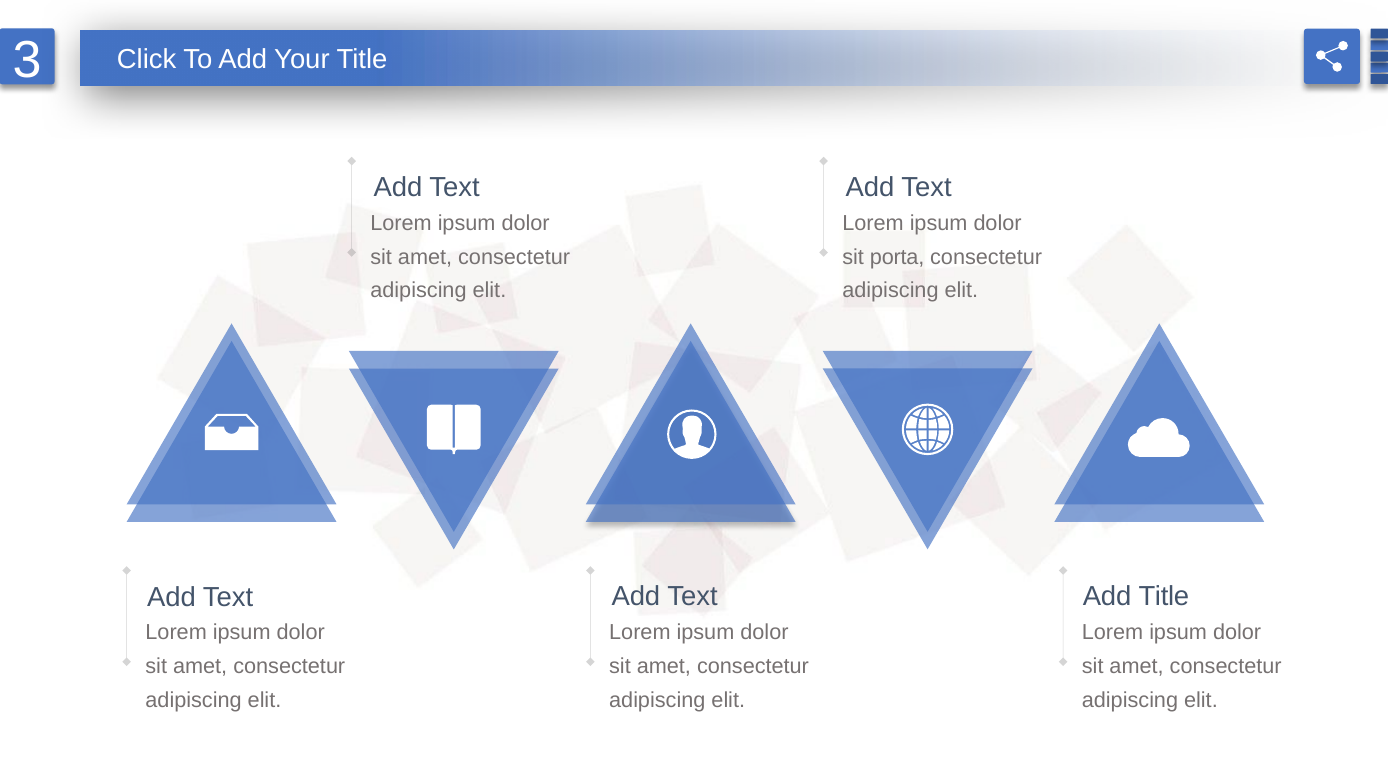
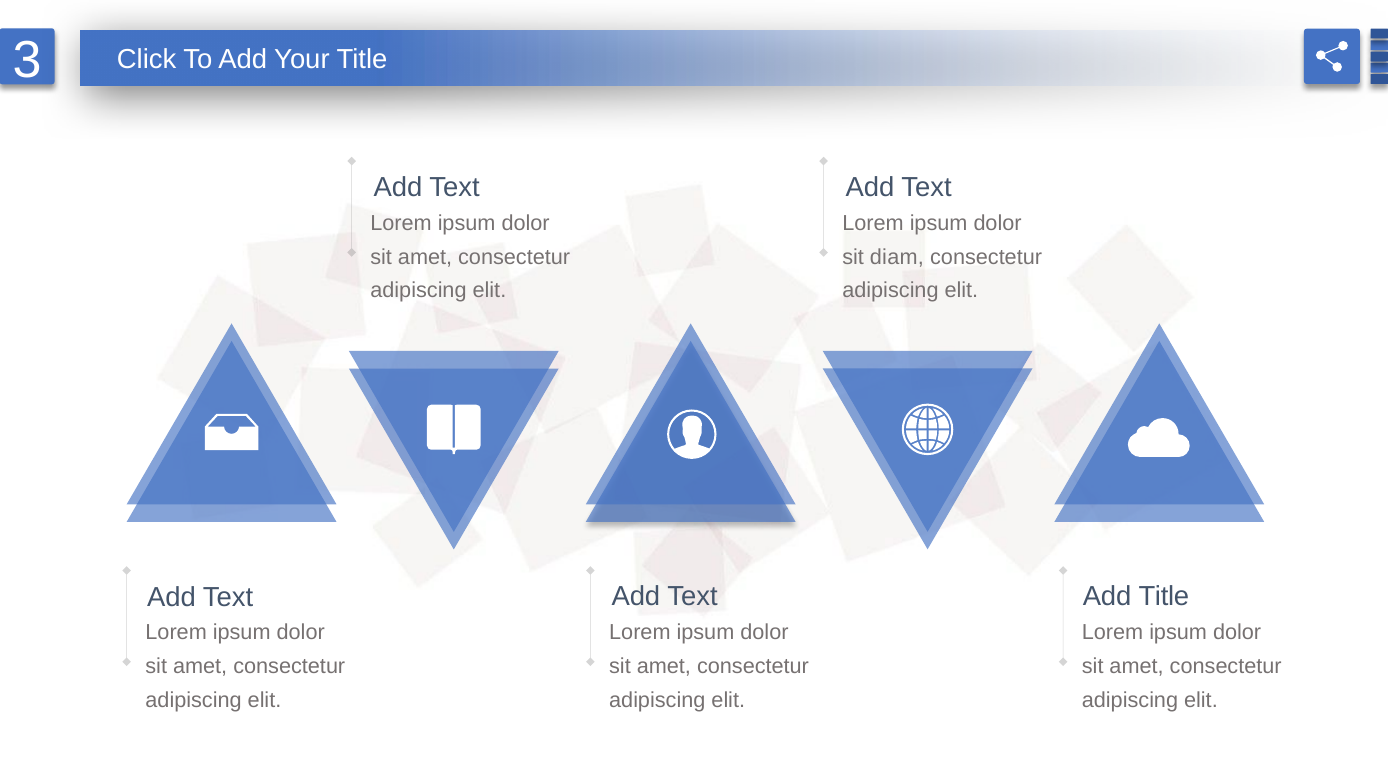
porta: porta -> diam
